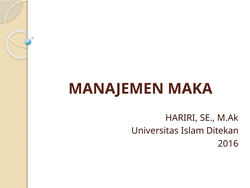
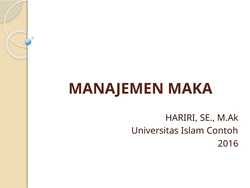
Ditekan: Ditekan -> Contoh
